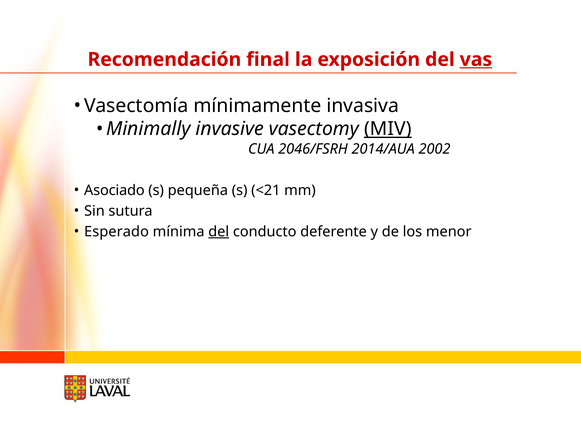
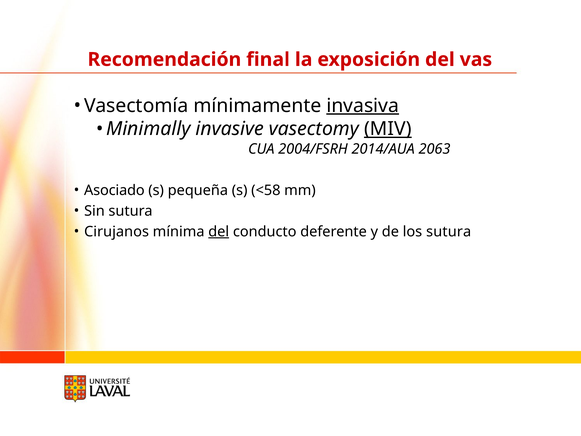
vas underline: present -> none
invasiva underline: none -> present
2046/FSRH: 2046/FSRH -> 2004/FSRH
2002: 2002 -> 2063
<21: <21 -> <58
Esperado: Esperado -> Cirujanos
los menor: menor -> sutura
